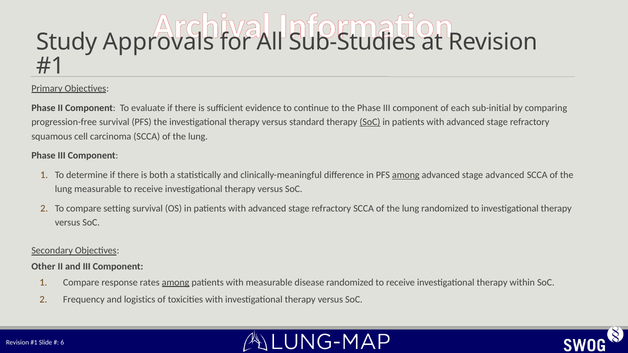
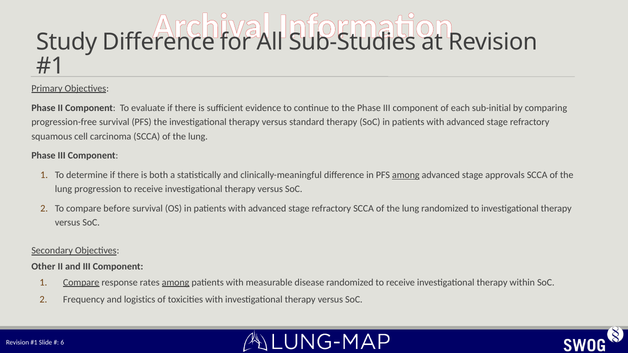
Study Approvals: Approvals -> Difference
SoC at (370, 122) underline: present -> none
stage advanced: advanced -> approvals
lung measurable: measurable -> progression
setting: setting -> before
Compare at (81, 282) underline: none -> present
